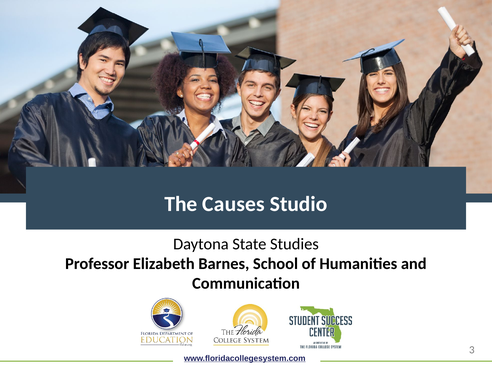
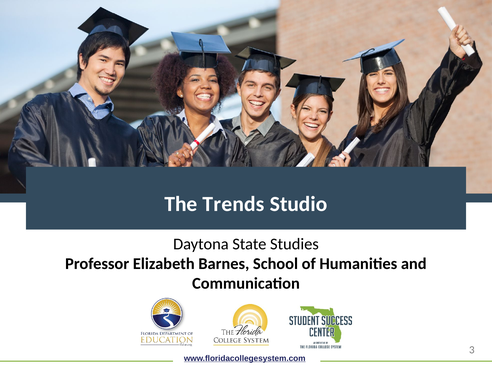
Causes: Causes -> Trends
